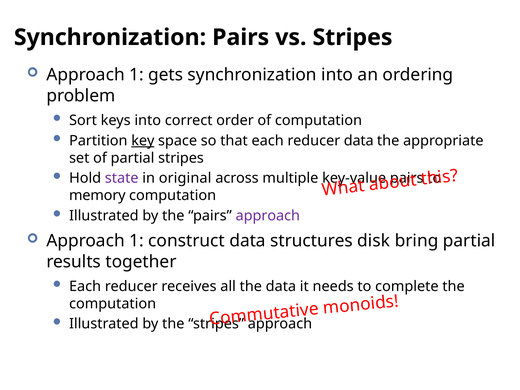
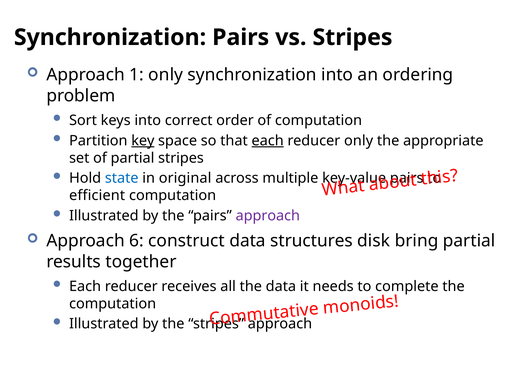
1 gets: gets -> only
each at (268, 141) underline: none -> present
reducer data: data -> only
state colour: purple -> blue
memory: memory -> efficient
1 at (137, 241): 1 -> 6
